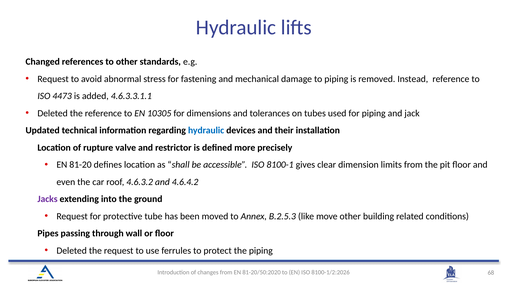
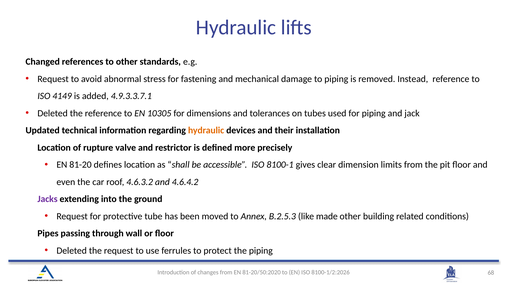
4473: 4473 -> 4149
4.6.3.3.1.1: 4.6.3.3.1.1 -> 4.9.3.3.7.1
hydraulic at (206, 130) colour: blue -> orange
move: move -> made
